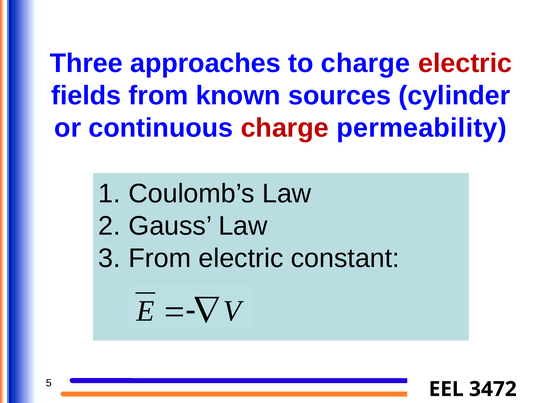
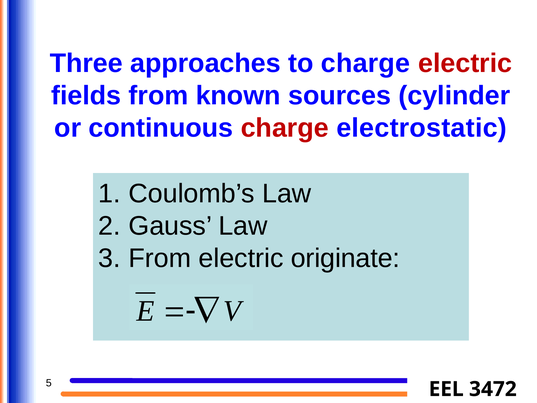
permeability: permeability -> electrostatic
constant: constant -> originate
